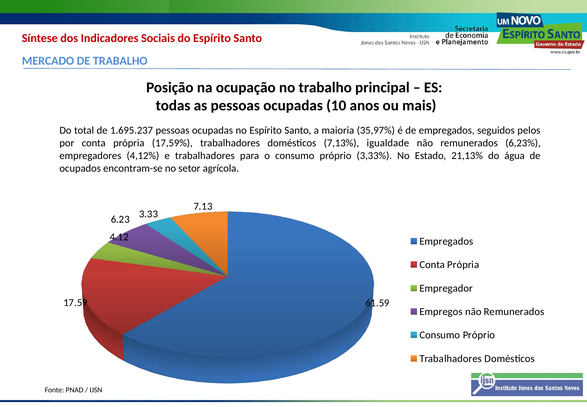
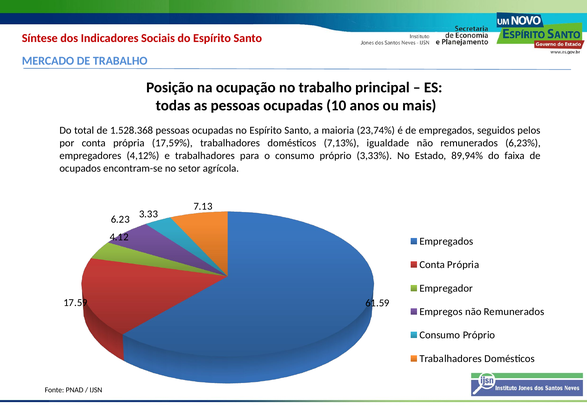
1.695.237: 1.695.237 -> 1.528.368
35,97%: 35,97% -> 23,74%
21,13%: 21,13% -> 89,94%
água: água -> faixa
